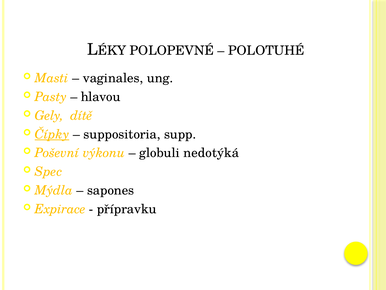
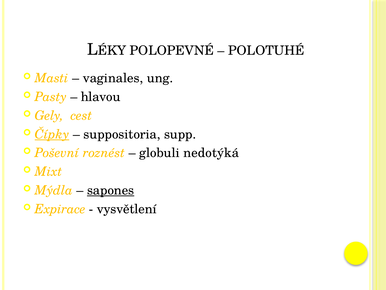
dítě: dítě -> cest
výkonu: výkonu -> roznést
Spec: Spec -> Mixt
sapones underline: none -> present
přípravku: přípravku -> vysvětlení
